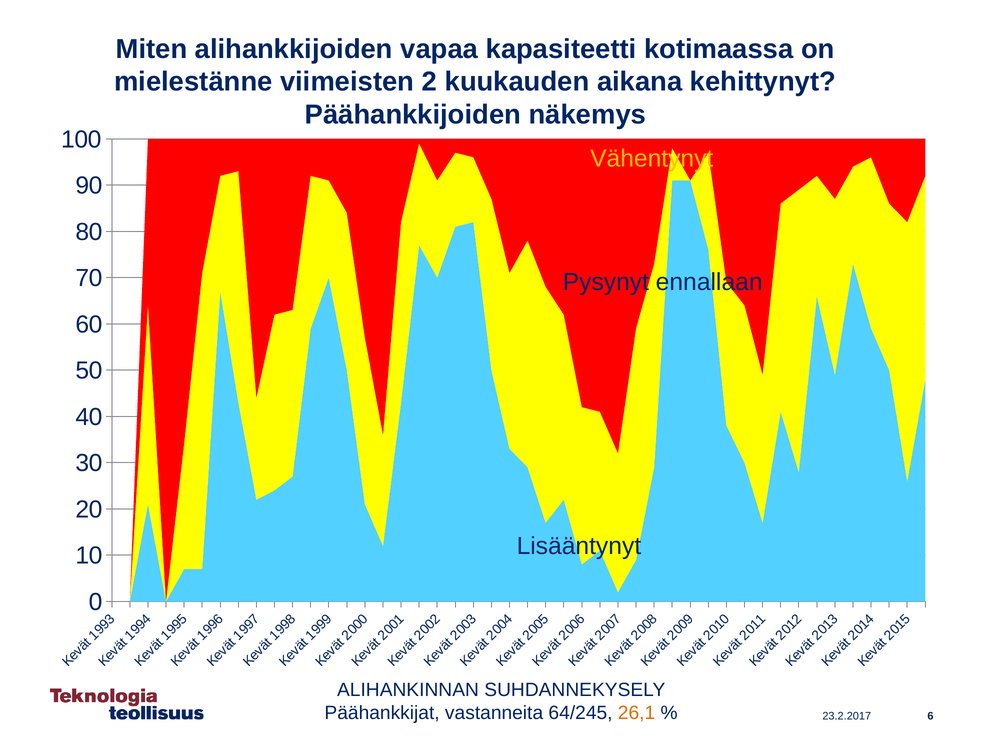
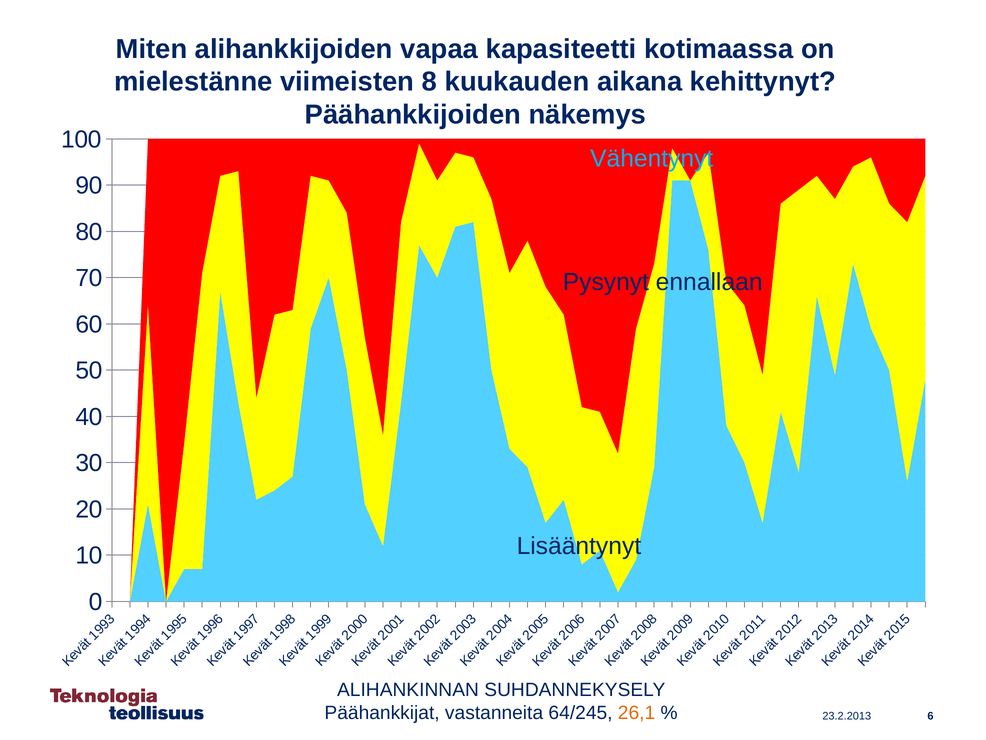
viimeisten 2: 2 -> 8
Vähentynyt colour: yellow -> light blue
23.2.2017: 23.2.2017 -> 23.2.2013
